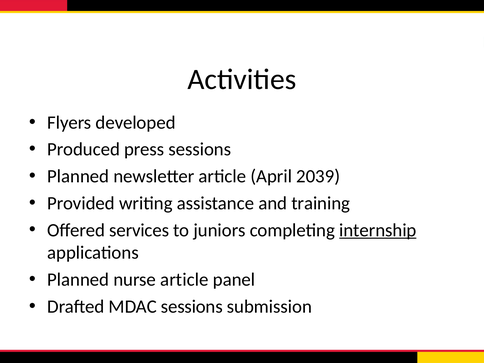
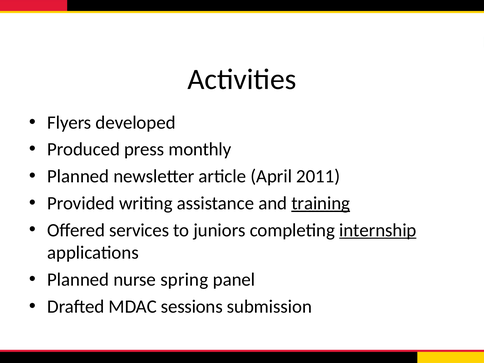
press sessions: sessions -> monthly
2039: 2039 -> 2011
training underline: none -> present
nurse article: article -> spring
